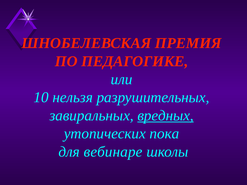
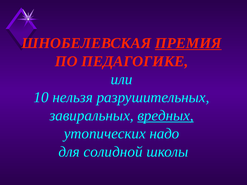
ПРЕМИЯ underline: none -> present
пока: пока -> надо
вебинаре: вебинаре -> солидной
